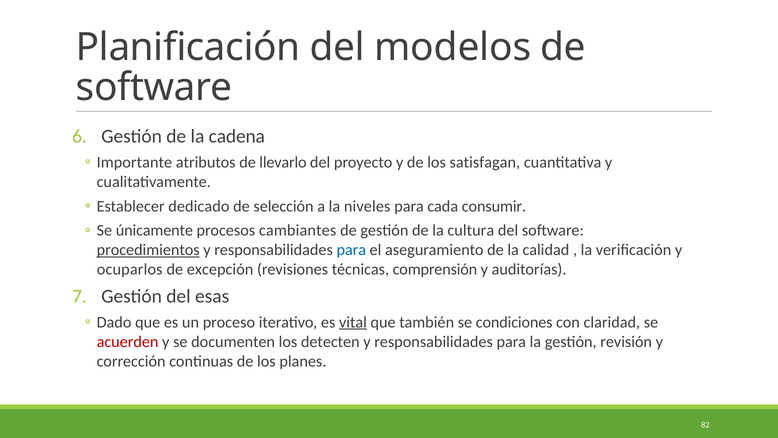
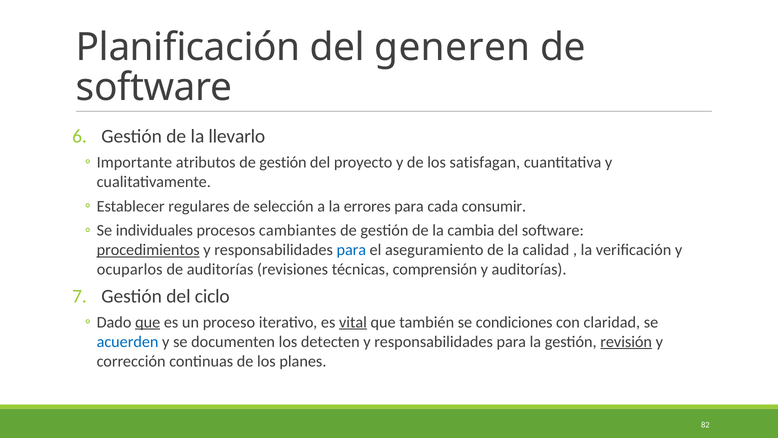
modelos: modelos -> generen
cadena: cadena -> llevarlo
atributos de llevarlo: llevarlo -> gestión
dedicado: dedicado -> regulares
niveles: niveles -> errores
únicamente: únicamente -> individuales
cultura: cultura -> cambia
de excepción: excepción -> auditorías
esas: esas -> ciclo
que at (148, 322) underline: none -> present
acuerden colour: red -> blue
revisión underline: none -> present
